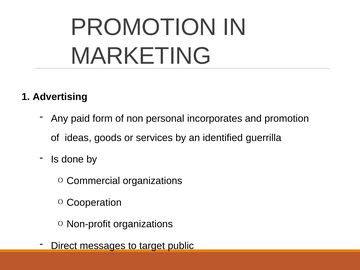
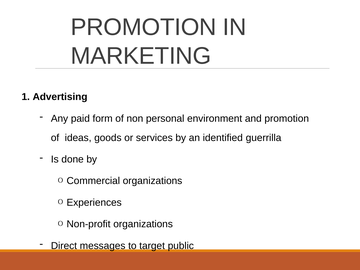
incorporates: incorporates -> environment
Cooperation: Cooperation -> Experiences
